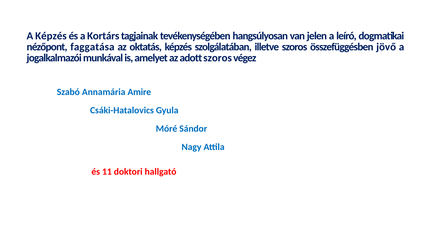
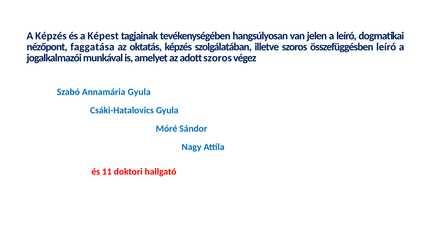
Kortárs: Kortárs -> Képest
összefüggésben jövő: jövő -> leíró
Annamária Amire: Amire -> Gyula
